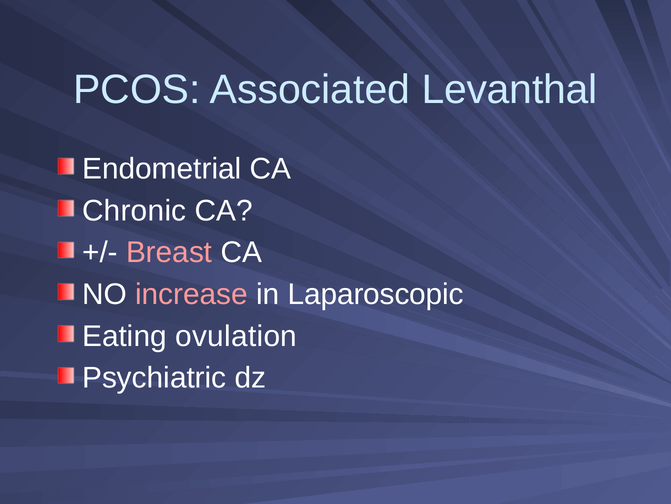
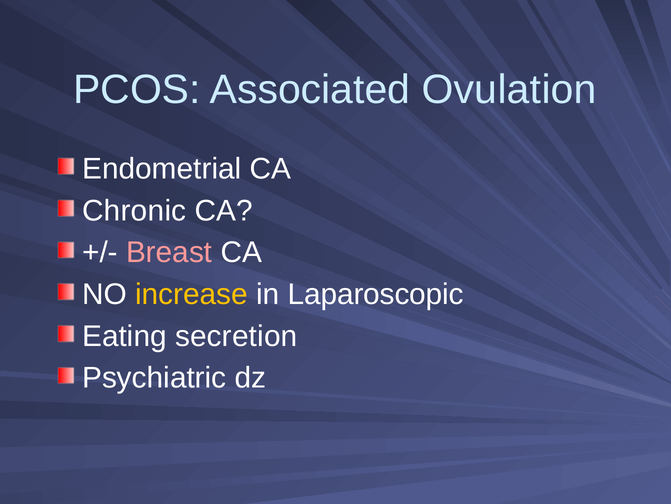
Levanthal: Levanthal -> Ovulation
increase colour: pink -> yellow
ovulation: ovulation -> secretion
